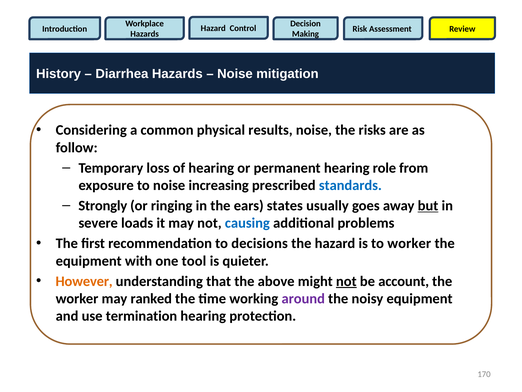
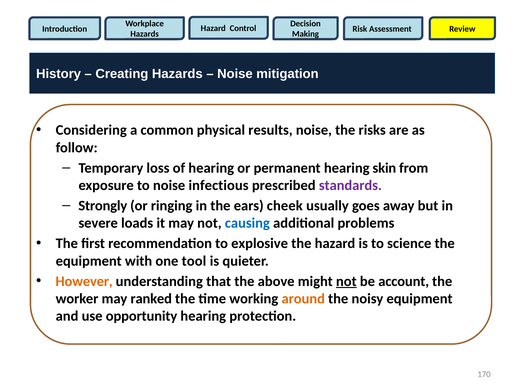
Diarrhea: Diarrhea -> Creating
role: role -> skin
increasing: increasing -> infectious
standards colour: blue -> purple
states: states -> cheek
but underline: present -> none
decisions: decisions -> explosive
to worker: worker -> science
around colour: purple -> orange
termination: termination -> opportunity
